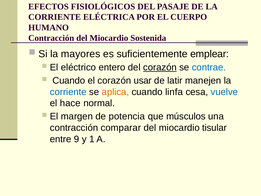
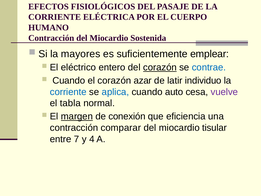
usar: usar -> azar
manejen: manejen -> individuo
aplica colour: orange -> blue
linfa: linfa -> auto
vuelve colour: blue -> purple
hace: hace -> tabla
margen underline: none -> present
potencia: potencia -> conexión
músculos: músculos -> eficiencia
9: 9 -> 7
1: 1 -> 4
